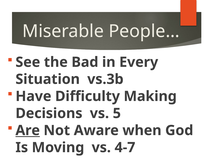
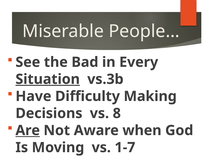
Situation underline: none -> present
5: 5 -> 8
4-7: 4-7 -> 1-7
